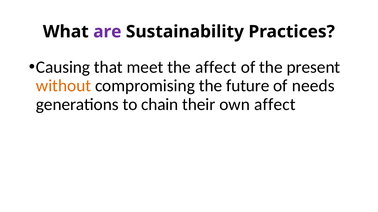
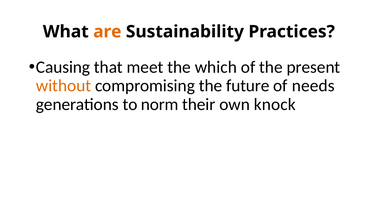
are colour: purple -> orange
the affect: affect -> which
chain: chain -> norm
own affect: affect -> knock
